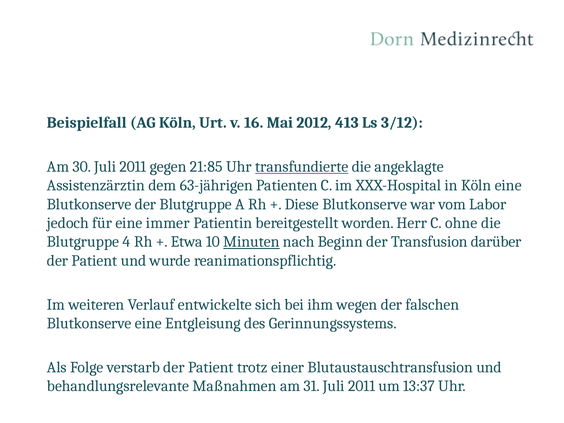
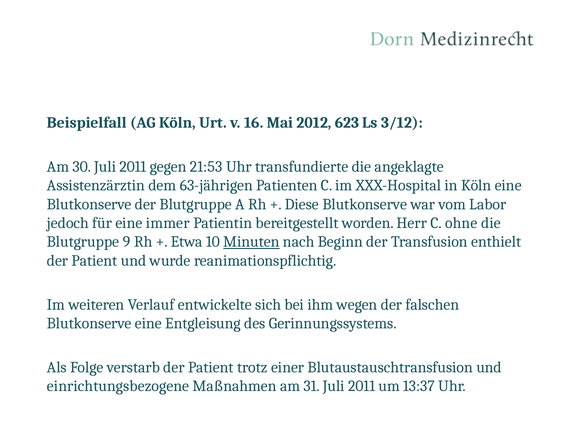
413: 413 -> 623
21:85: 21:85 -> 21:53
transfundierte underline: present -> none
4: 4 -> 9
darüber: darüber -> enthielt
behandlungsrelevante: behandlungsrelevante -> einrichtungsbezogene
